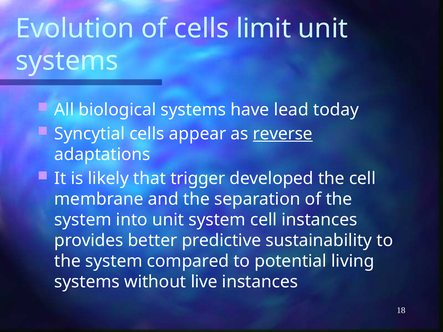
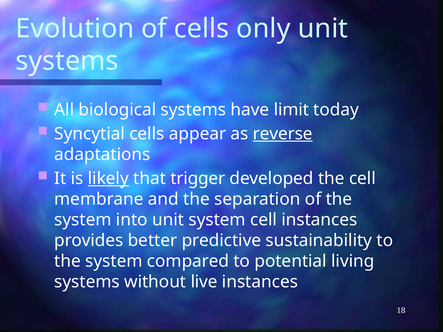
limit: limit -> only
lead: lead -> limit
likely underline: none -> present
